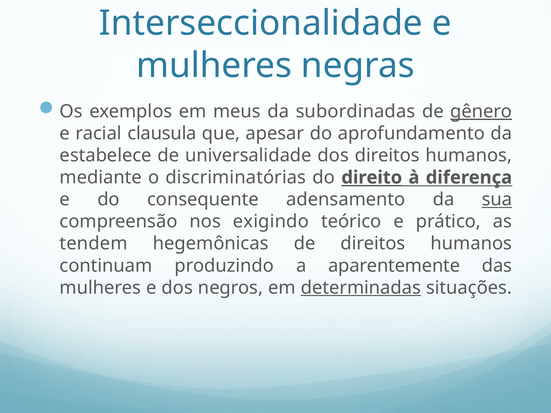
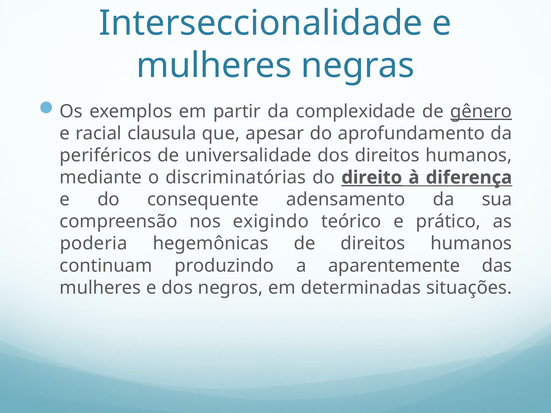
meus: meus -> partir
subordinadas: subordinadas -> complexidade
estabelece: estabelece -> periféricos
sua underline: present -> none
tendem: tendem -> poderia
determinadas underline: present -> none
